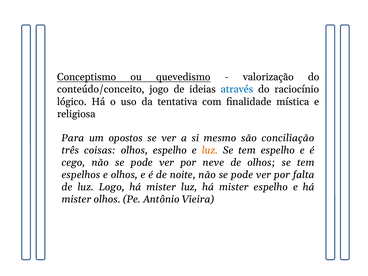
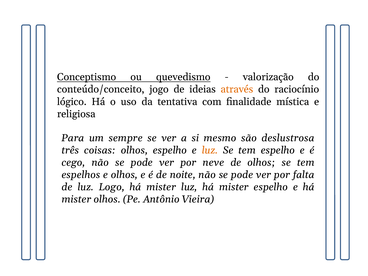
através colour: blue -> orange
opostos: opostos -> sempre
conciliação: conciliação -> deslustrosa
